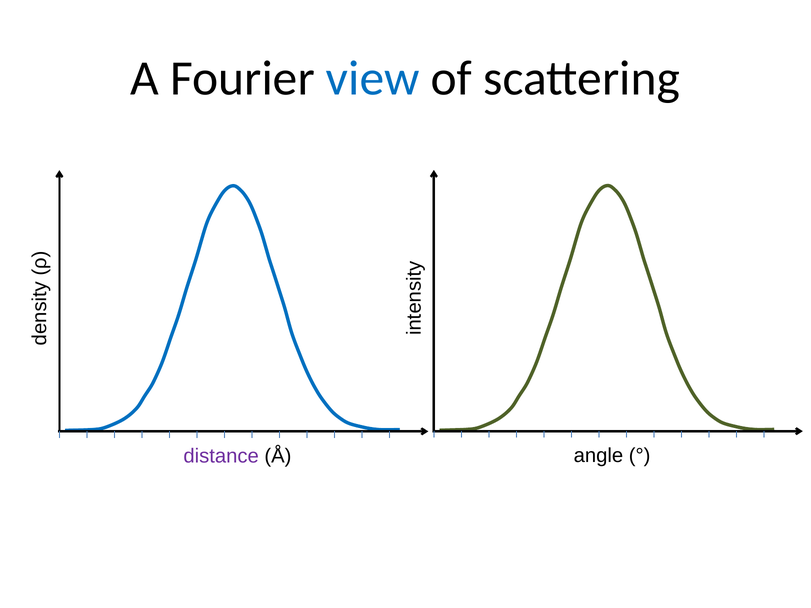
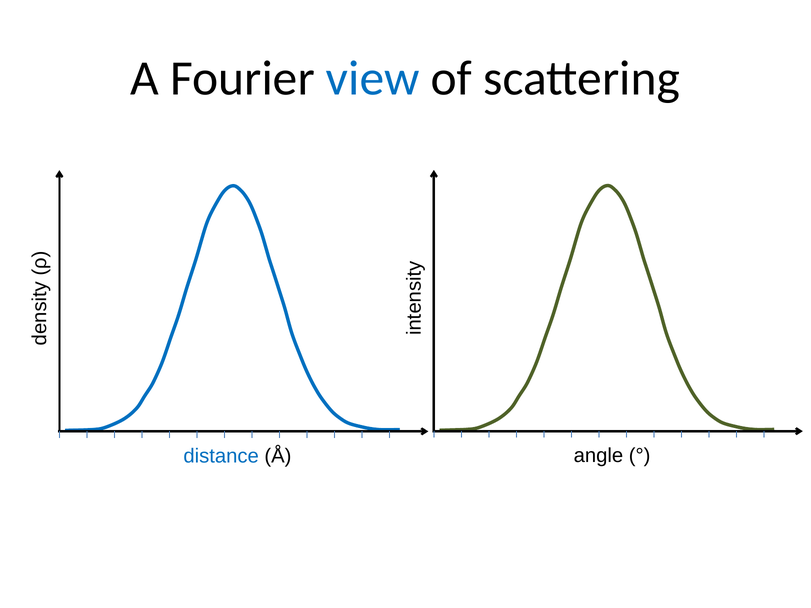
distance colour: purple -> blue
